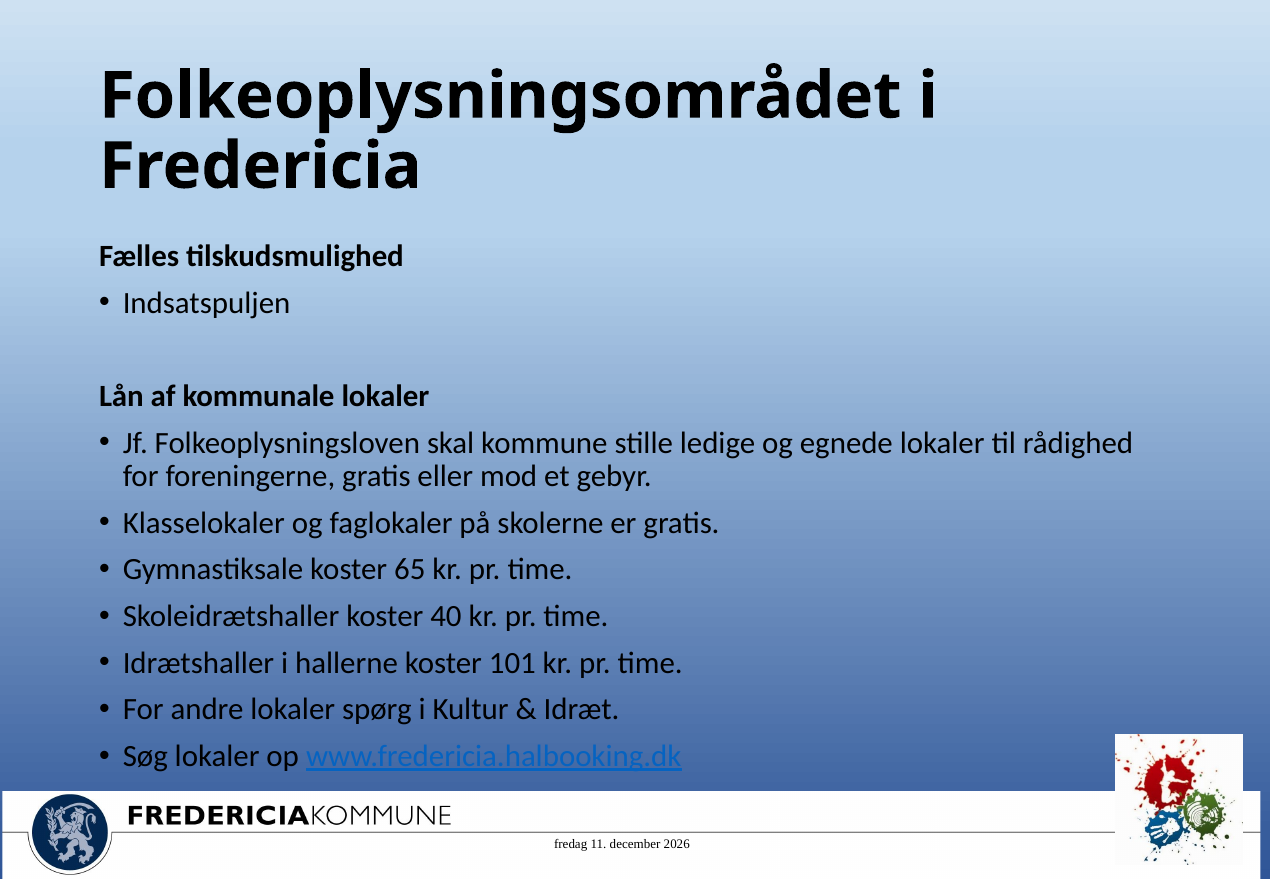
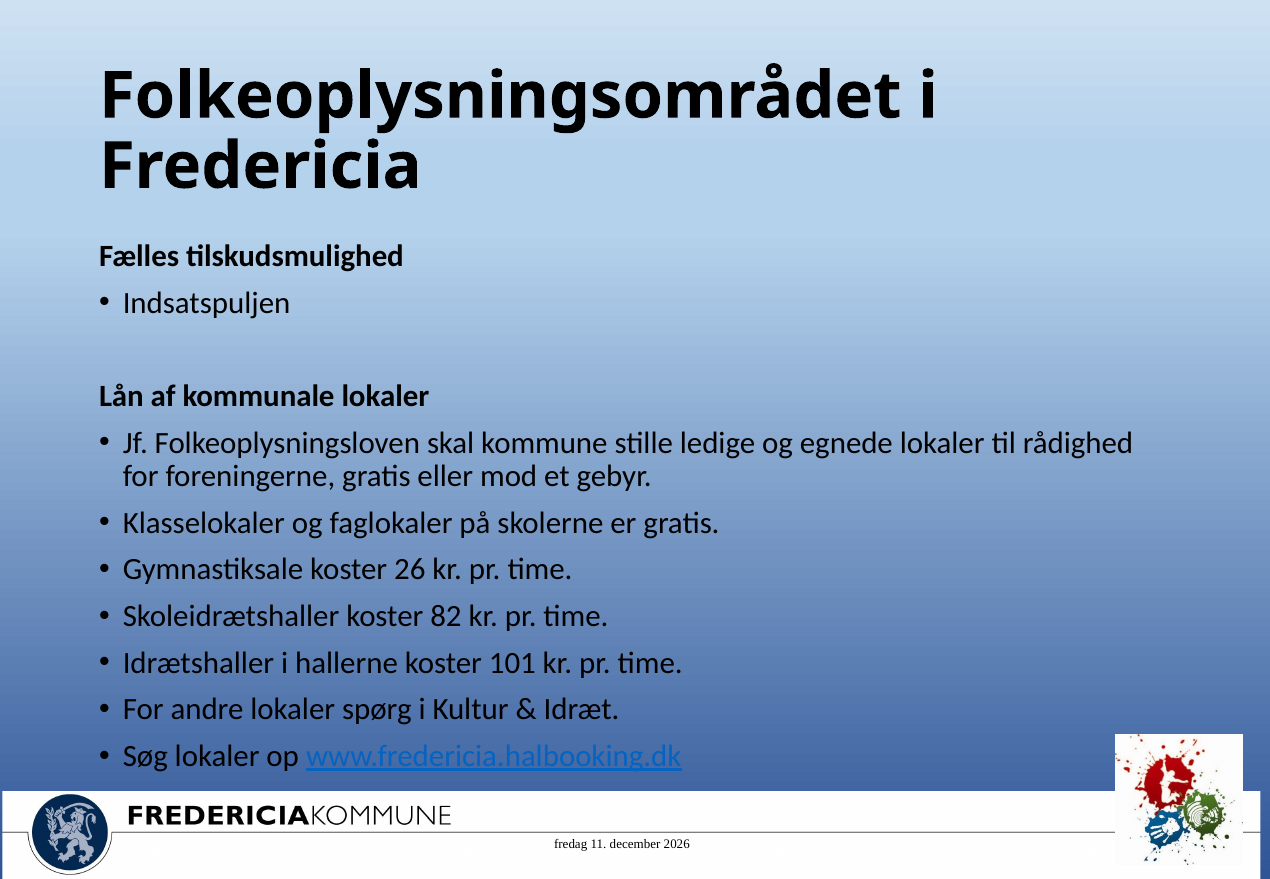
65: 65 -> 26
40: 40 -> 82
